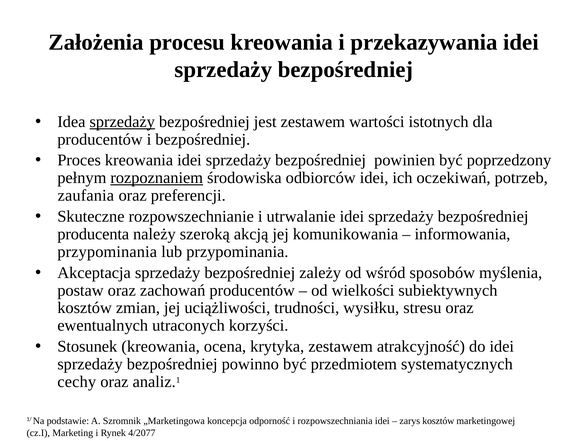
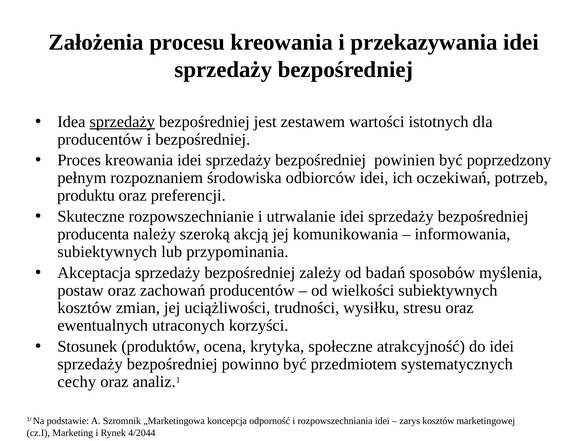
rozpoznaniem underline: present -> none
zaufania: zaufania -> produktu
przypominania at (107, 252): przypominania -> subiektywnych
wśród: wśród -> badań
Stosunek kreowania: kreowania -> produktów
krytyka zestawem: zestawem -> społeczne
4/2077: 4/2077 -> 4/2044
